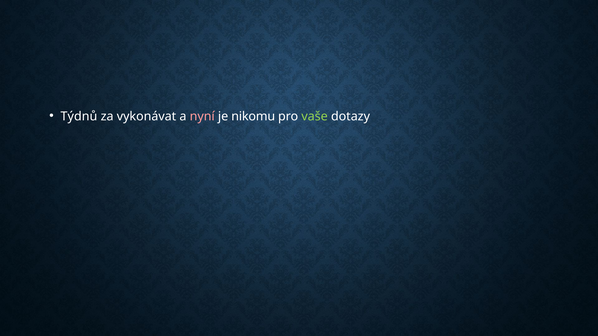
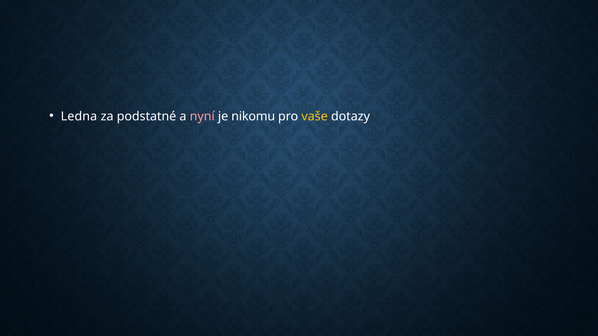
Týdnů: Týdnů -> Ledna
vykonávat: vykonávat -> podstatné
vaše colour: light green -> yellow
